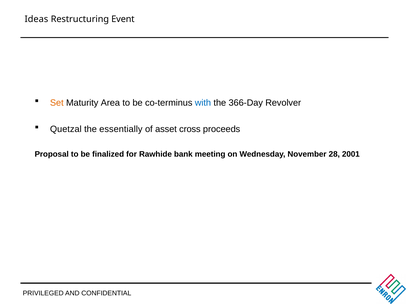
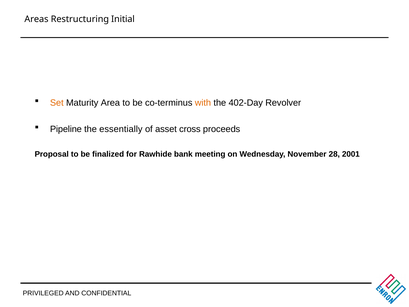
Ideas: Ideas -> Areas
Event: Event -> Initial
with colour: blue -> orange
366-Day: 366-Day -> 402-Day
Quetzal: Quetzal -> Pipeline
